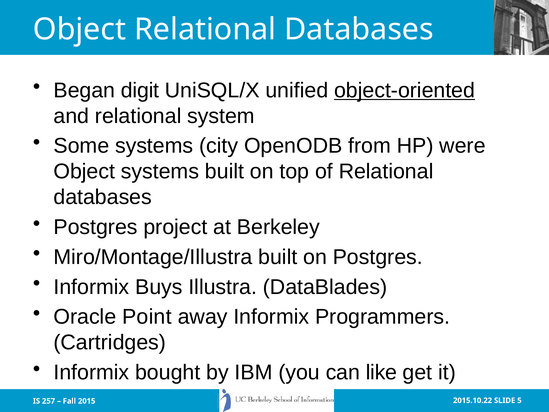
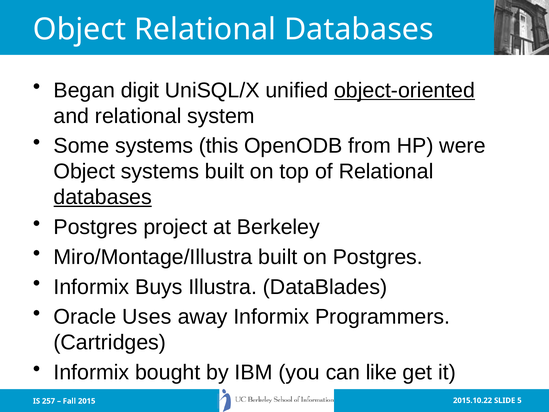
city: city -> this
databases at (103, 197) underline: none -> present
Point: Point -> Uses
